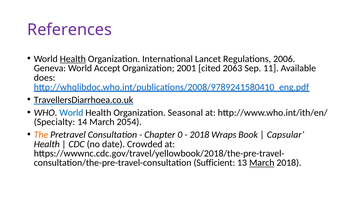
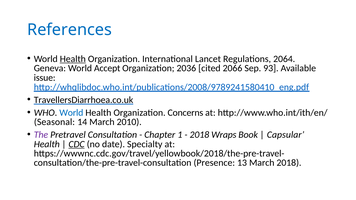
References colour: purple -> blue
2006: 2006 -> 2064
2001: 2001 -> 2036
2063: 2063 -> 2066
11: 11 -> 93
does: does -> issue
Seasonal: Seasonal -> Concerns
Specialty: Specialty -> Seasonal
2054: 2054 -> 2010
The colour: orange -> purple
0: 0 -> 1
CDC underline: none -> present
Crowded: Crowded -> Specialty
Sufficient: Sufficient -> Presence
March at (262, 163) underline: present -> none
